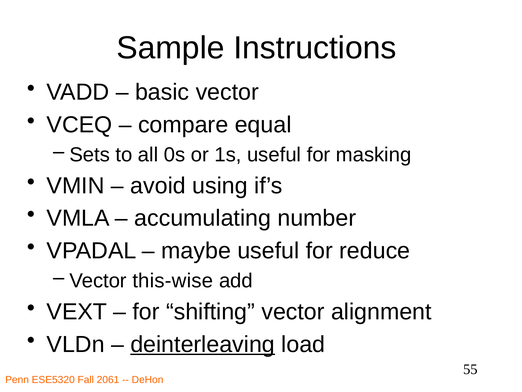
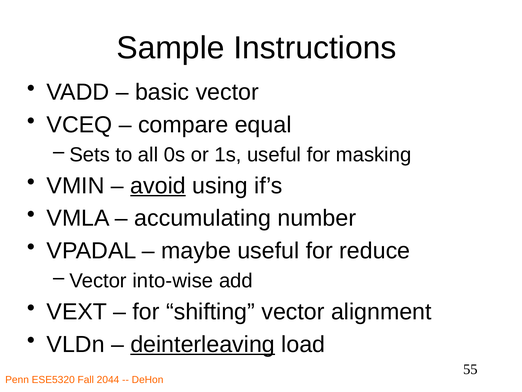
avoid underline: none -> present
this-wise: this-wise -> into-wise
2061: 2061 -> 2044
